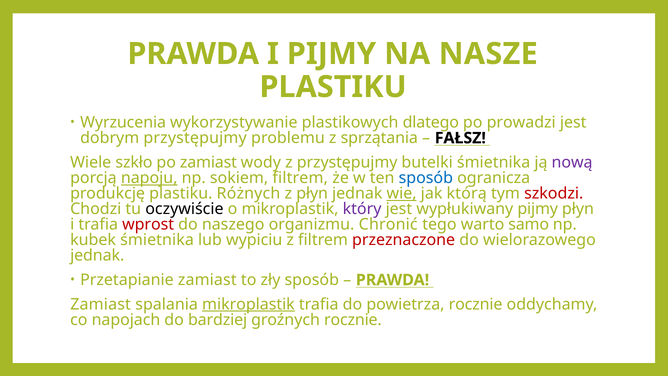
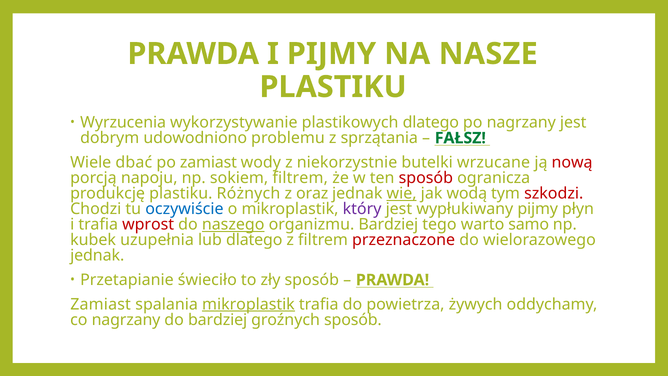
po prowadzi: prowadzi -> nagrzany
dobrym przystępujmy: przystępujmy -> udowodniono
FAŁSZ colour: black -> green
szkło: szkło -> dbać
z przystępujmy: przystępujmy -> niekorzystnie
butelki śmietnika: śmietnika -> wrzucane
nową colour: purple -> red
napoju underline: present -> none
sposób at (426, 178) colour: blue -> red
z płyn: płyn -> oraz
którą: którą -> wodą
oczywiście colour: black -> blue
naszego underline: none -> present
organizmu Chronić: Chronić -> Bardziej
kubek śmietnika: śmietnika -> uzupełnia
lub wypiciu: wypiciu -> dlatego
Przetapianie zamiast: zamiast -> świeciło
powietrza rocznie: rocznie -> żywych
co napojach: napojach -> nagrzany
groźnych rocznie: rocznie -> sposób
